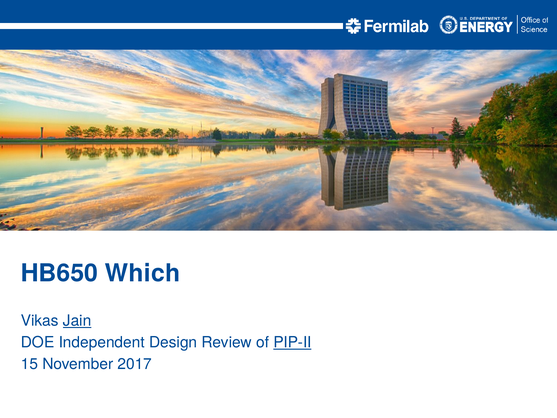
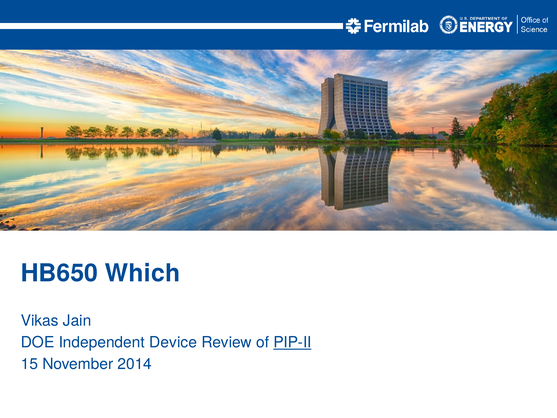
Jain underline: present -> none
Design: Design -> Device
2017: 2017 -> 2014
